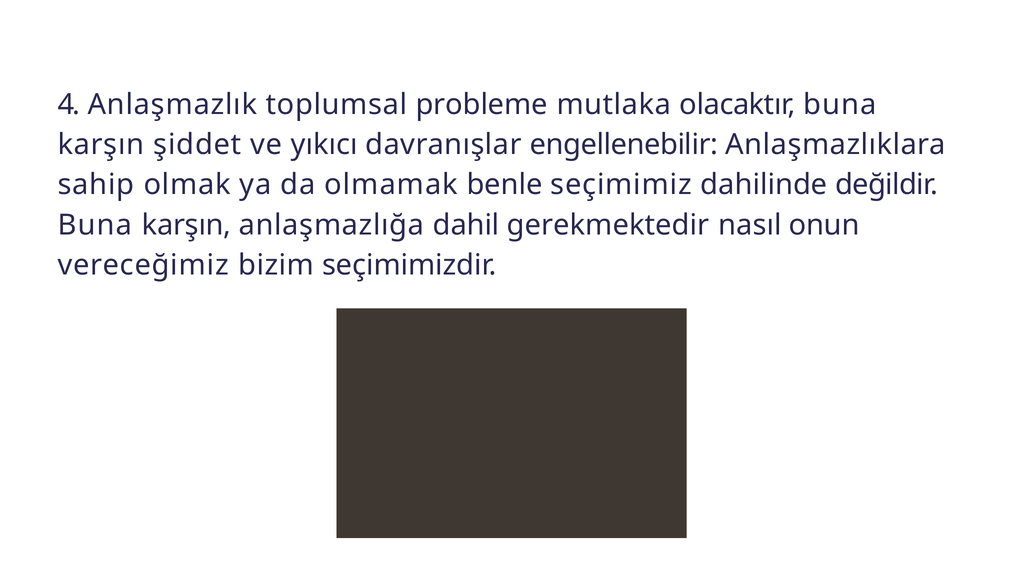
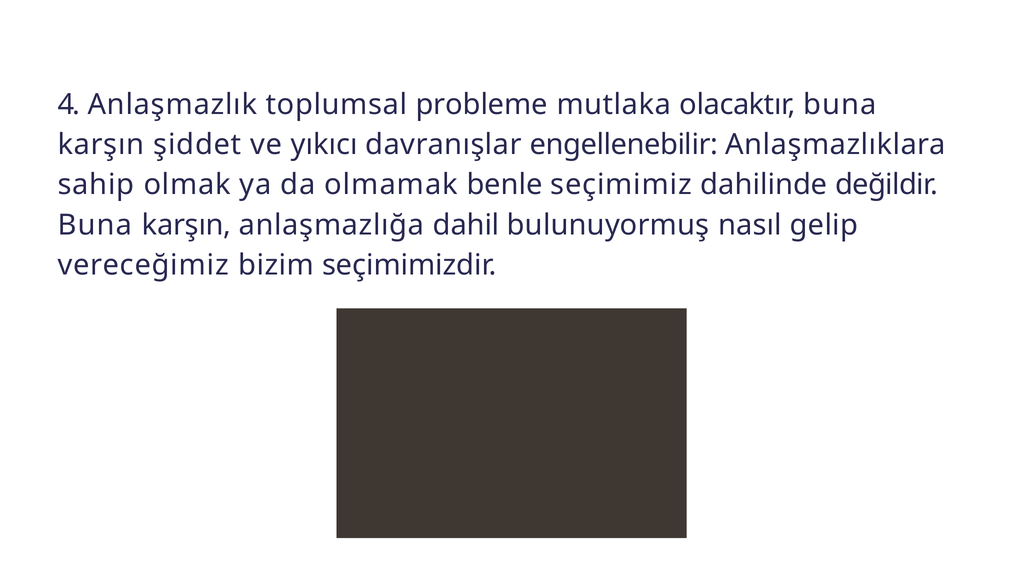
gerekmektedir: gerekmektedir -> bulunuyormuş
onun: onun -> gelip
